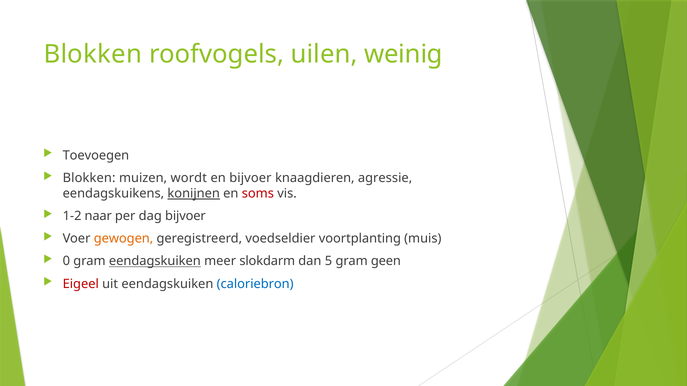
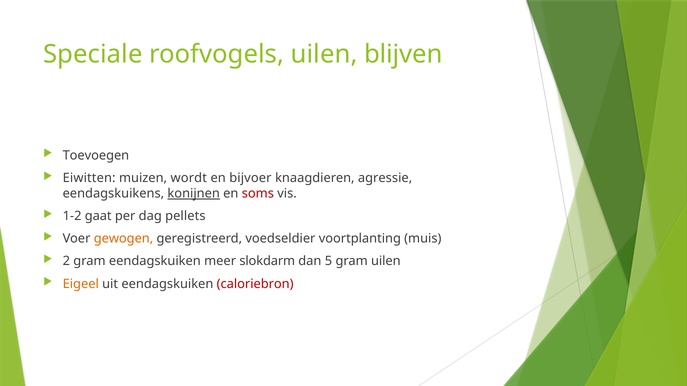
Blokken at (93, 54): Blokken -> Speciale
weinig: weinig -> blijven
Blokken at (89, 178): Blokken -> Eiwitten
naar: naar -> gaat
dag bijvoer: bijvoer -> pellets
0: 0 -> 2
eendagskuiken at (155, 262) underline: present -> none
gram geen: geen -> uilen
Eigeel colour: red -> orange
caloriebron colour: blue -> red
